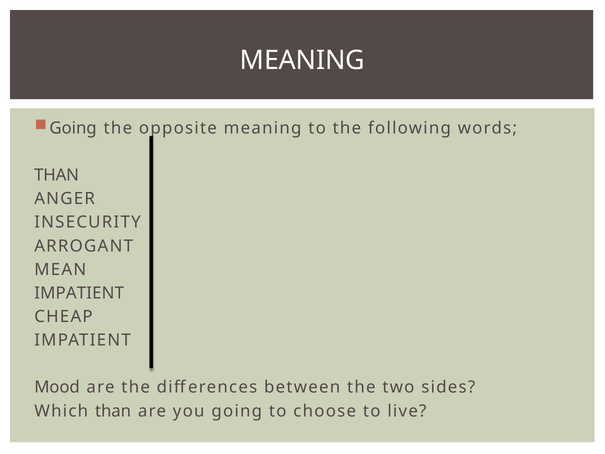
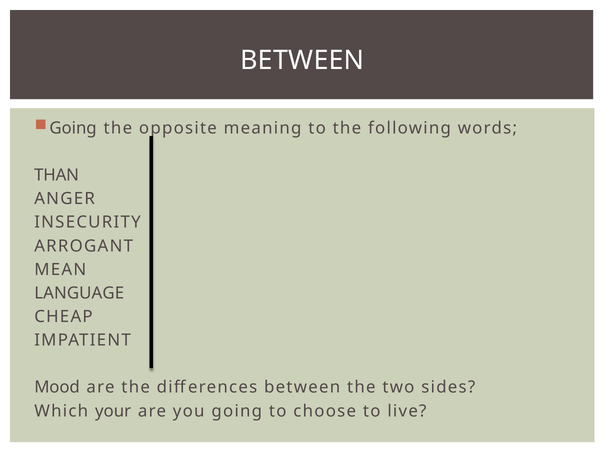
MEANING at (302, 60): MEANING -> BETWEEN
IMPATIENT at (79, 293): IMPATIENT -> LANGUAGE
Which than: than -> your
